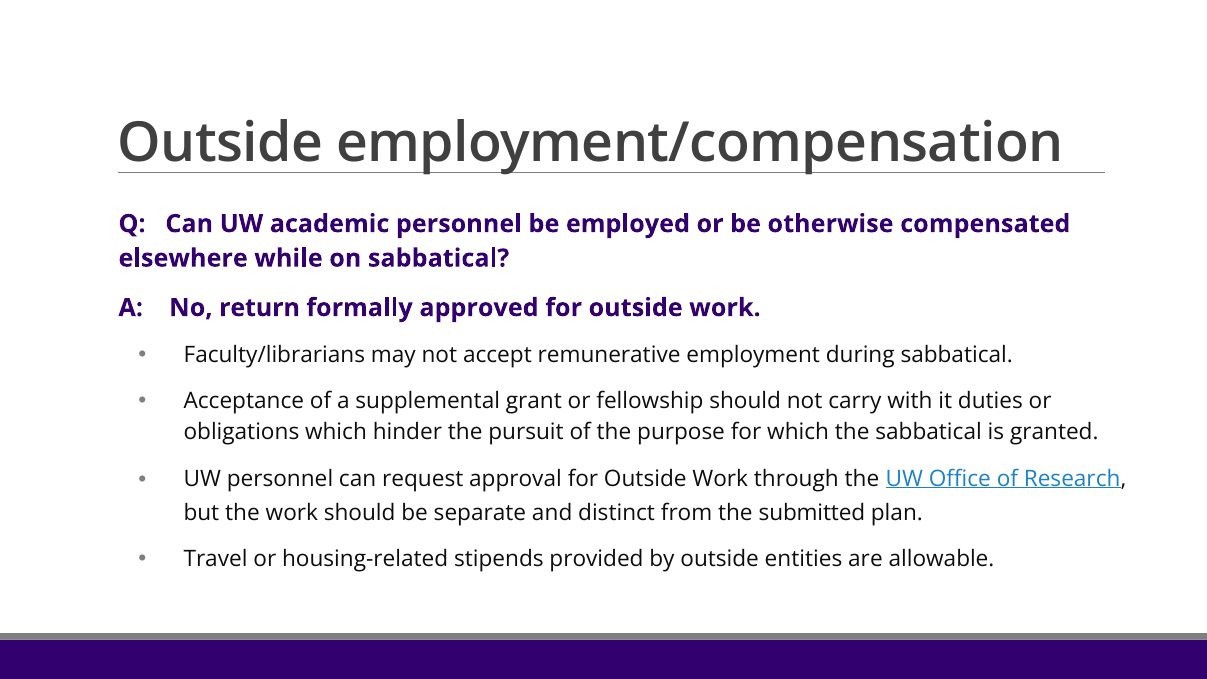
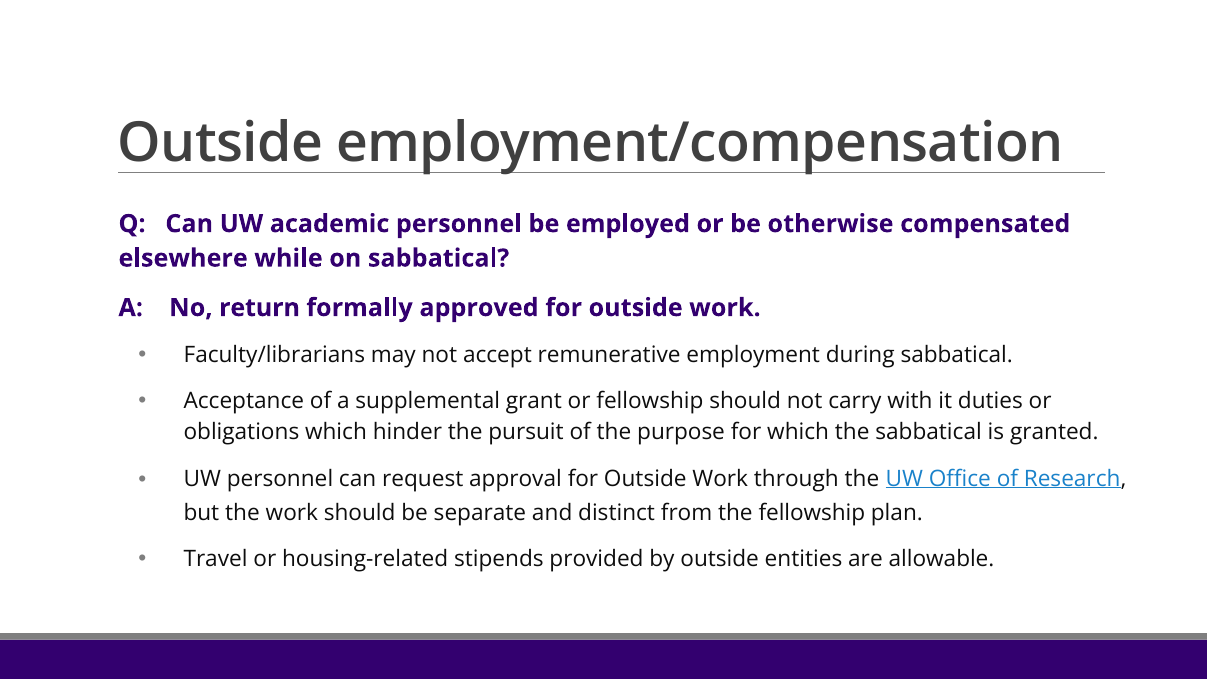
the submitted: submitted -> fellowship
